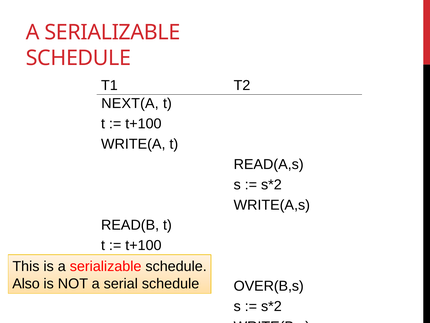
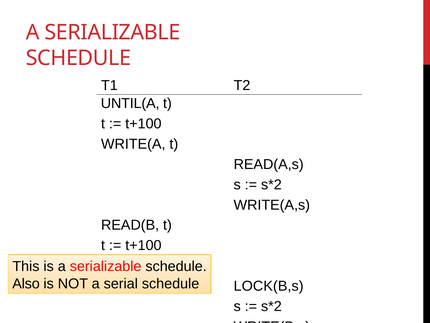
NEXT(A: NEXT(A -> UNTIL(A
OVER(B,s: OVER(B,s -> LOCK(B,s
